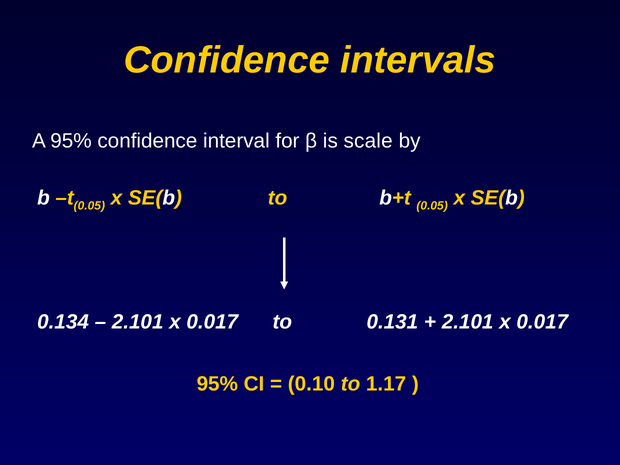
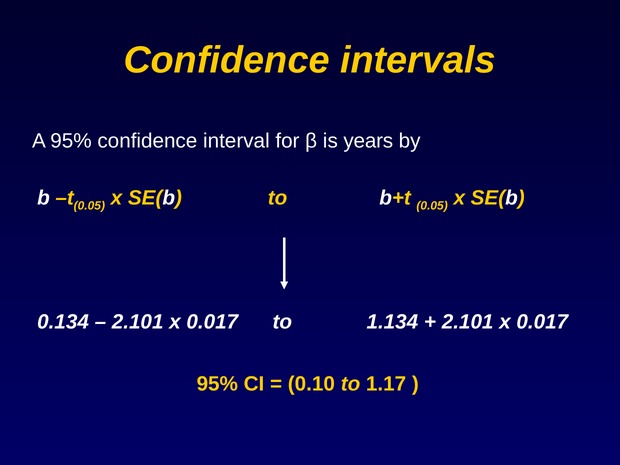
scale: scale -> years
0.131: 0.131 -> 1.134
